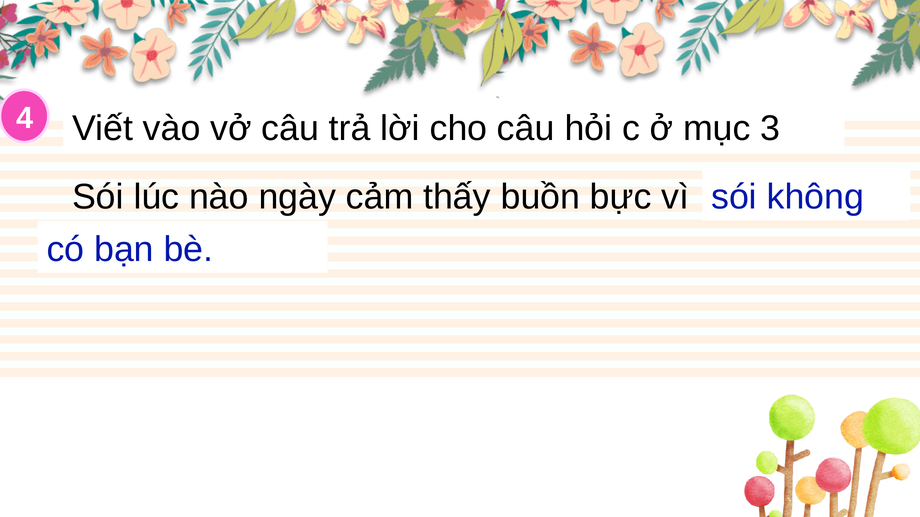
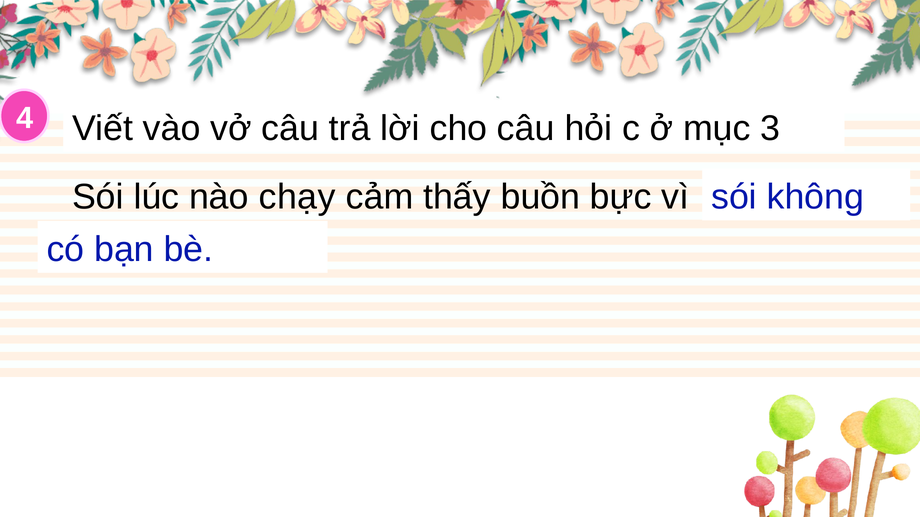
ngày: ngày -> chạy
